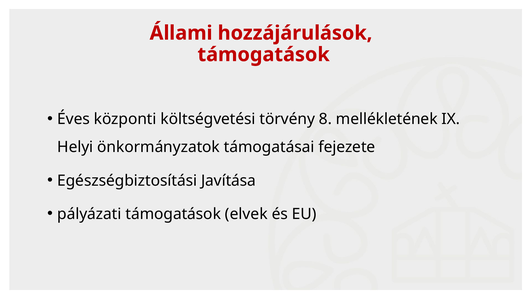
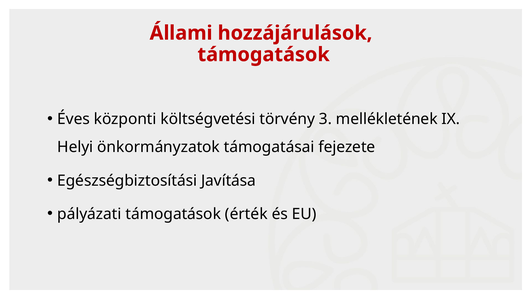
8: 8 -> 3
elvek: elvek -> érték
